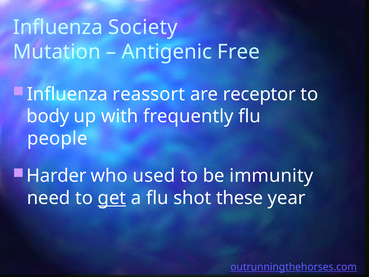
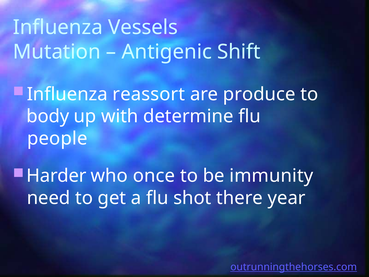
Society: Society -> Vessels
Free: Free -> Shift
receptor: receptor -> produce
frequently: frequently -> determine
used: used -> once
get underline: present -> none
these: these -> there
